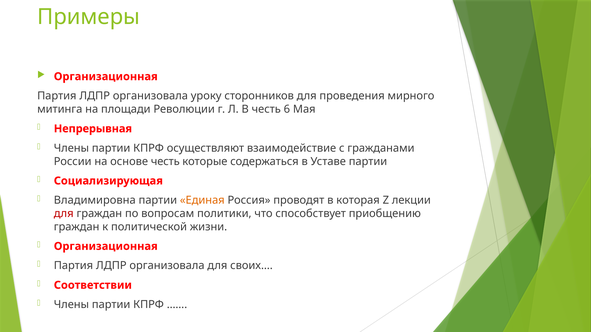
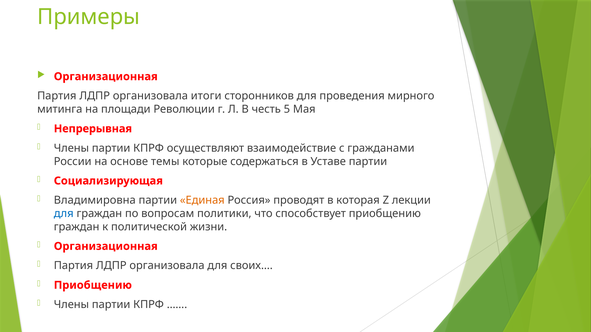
уроку: уроку -> итоги
6: 6 -> 5
основе честь: честь -> темы
для at (64, 214) colour: red -> blue
Соответствии at (93, 285): Соответствии -> Приобщению
